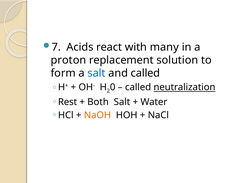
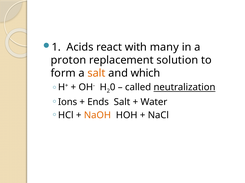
7: 7 -> 1
salt at (96, 73) colour: blue -> orange
and called: called -> which
Rest: Rest -> Ions
Both: Both -> Ends
